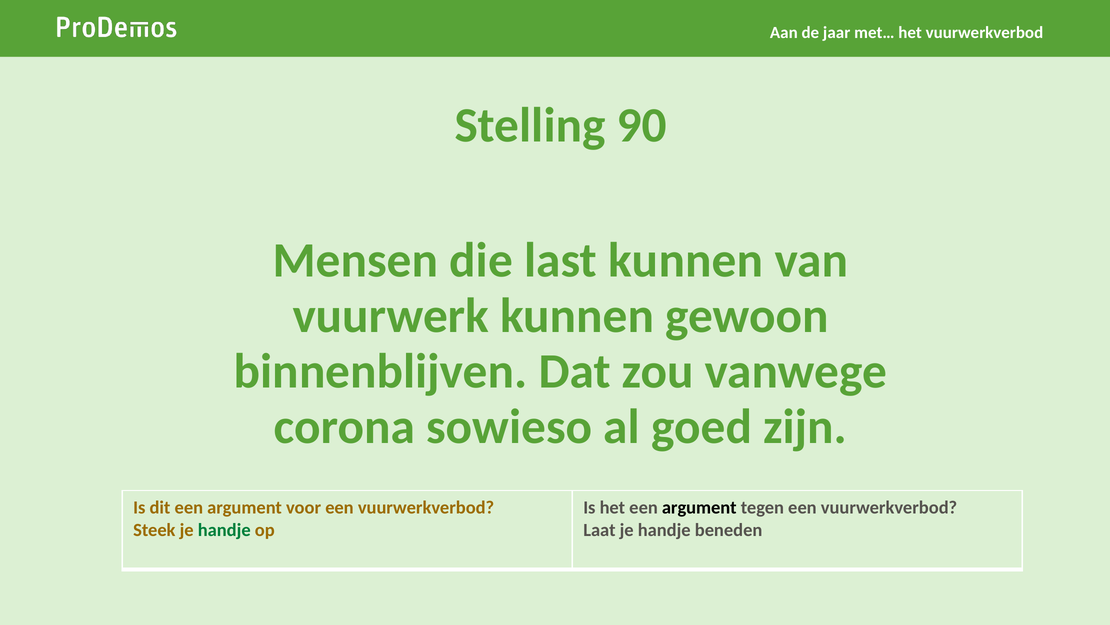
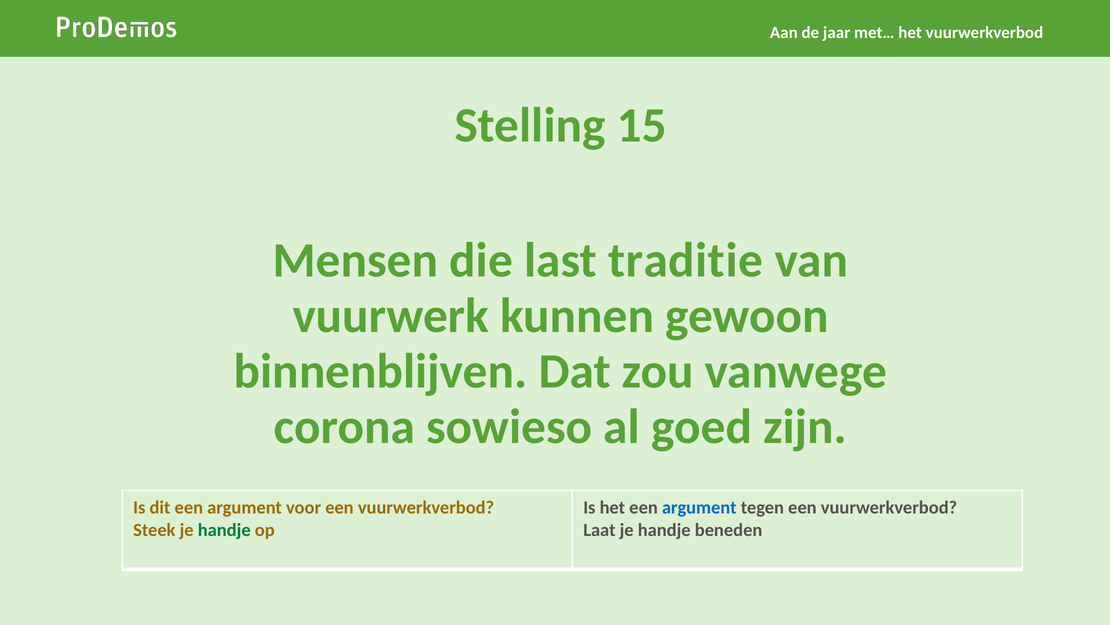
90: 90 -> 15
last kunnen: kunnen -> traditie
argument at (699, 507) colour: black -> blue
